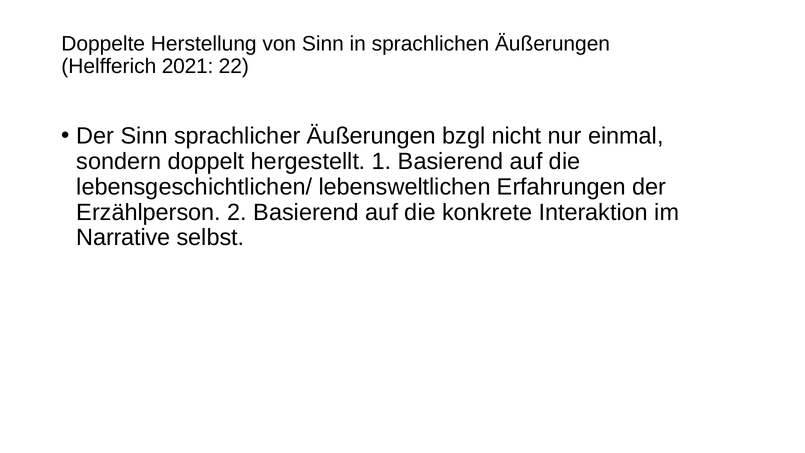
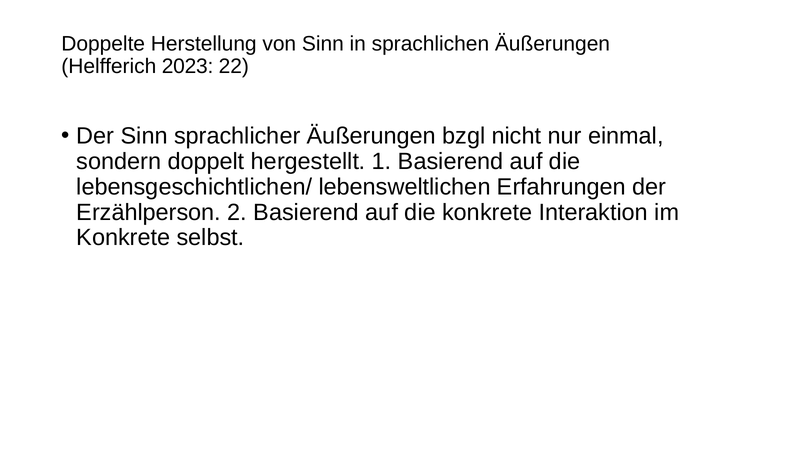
2021: 2021 -> 2023
Narrative at (123, 238): Narrative -> Konkrete
